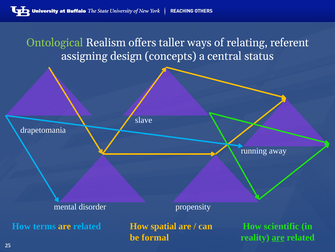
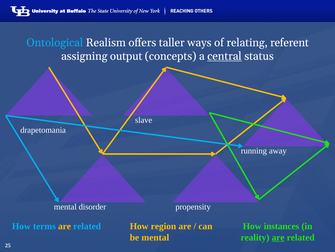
Ontological colour: light green -> light blue
design: design -> output
central underline: none -> present
spatial: spatial -> region
scientific: scientific -> instances
be formal: formal -> mental
